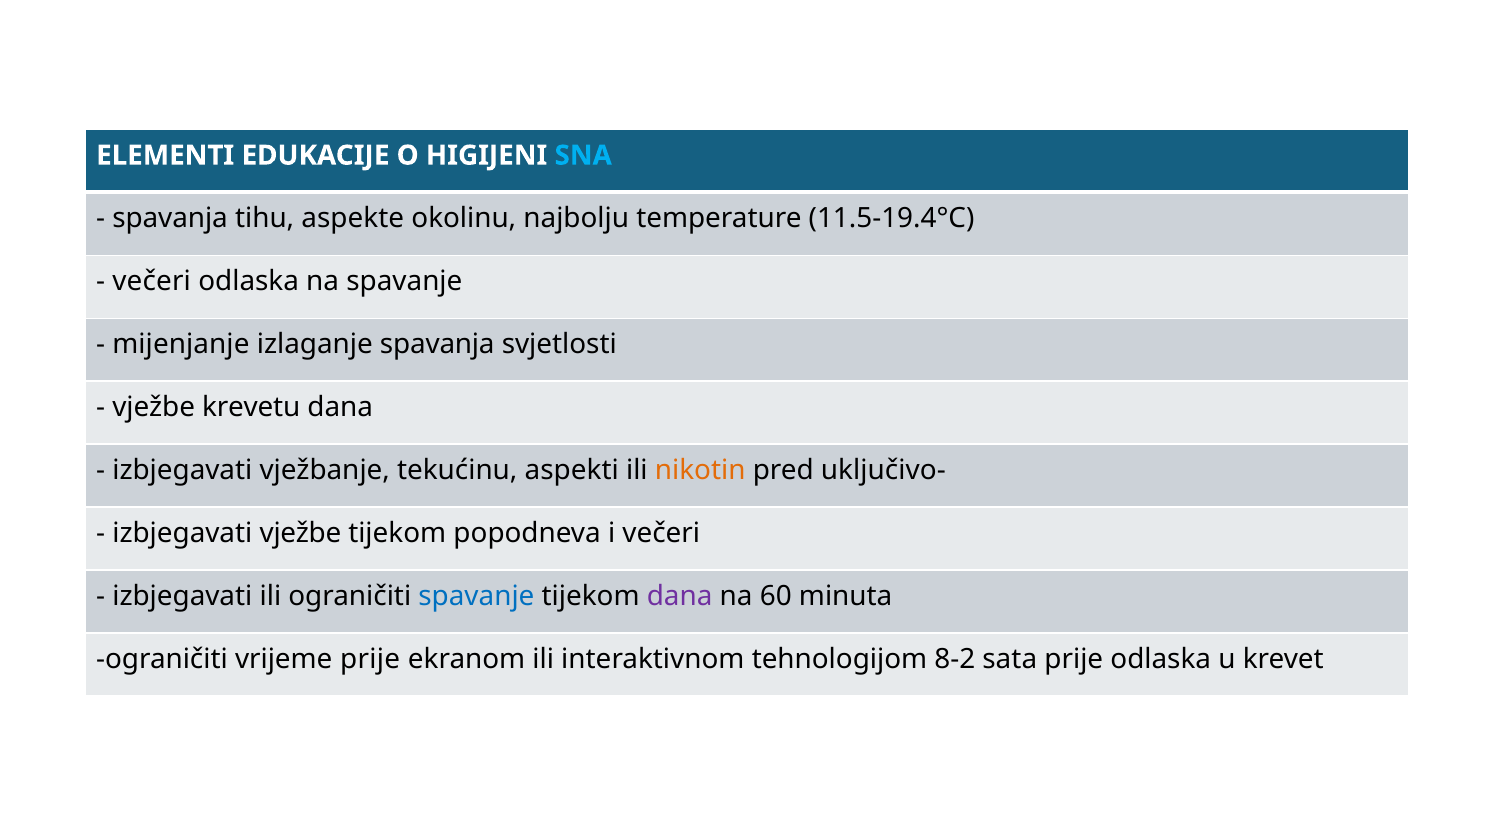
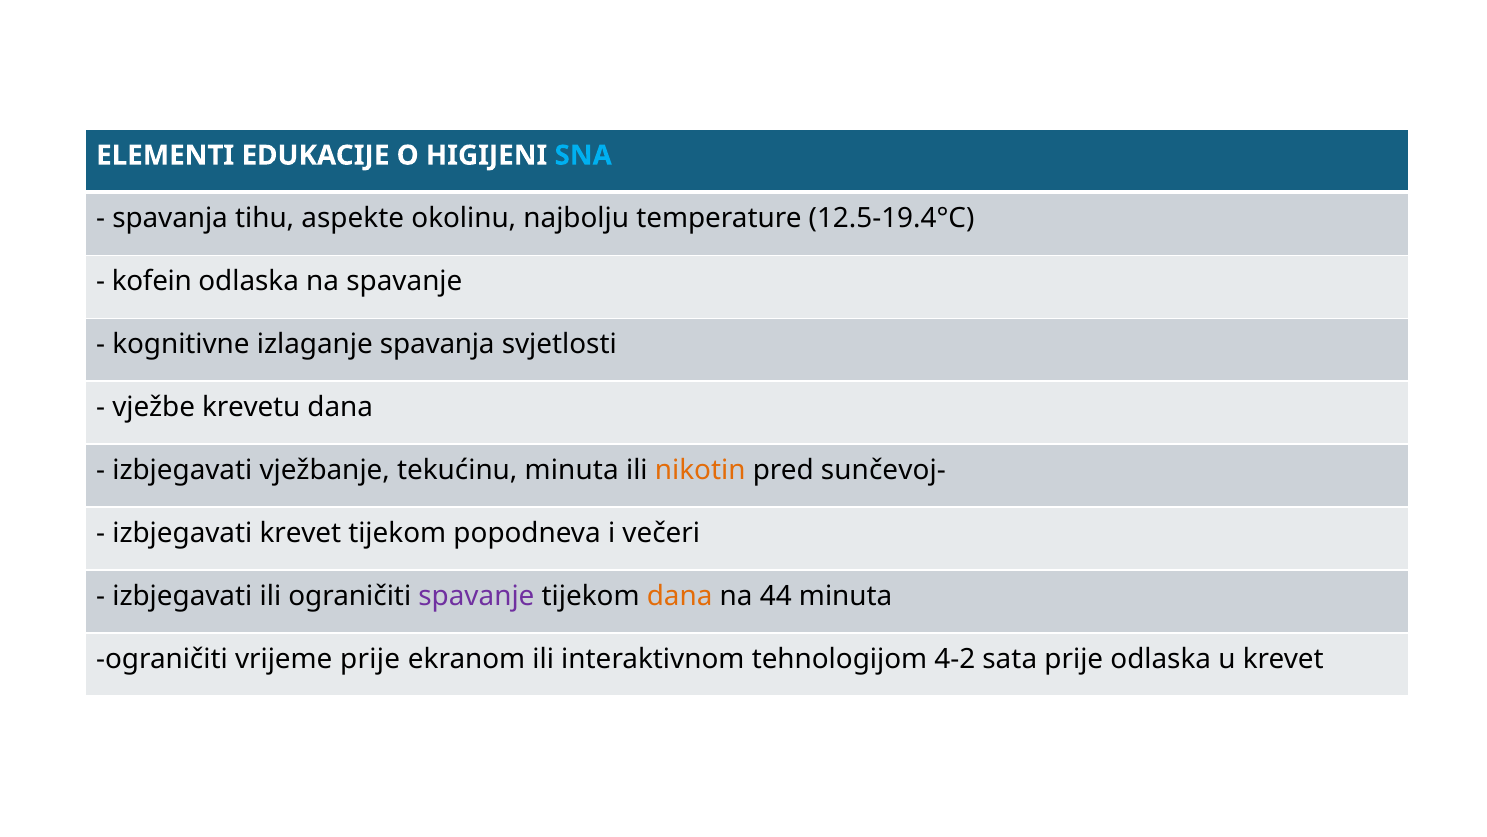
11.5-19.4°C: 11.5-19.4°C -> 12.5-19.4°C
večeri at (152, 281): večeri -> kofein
mijenjanje: mijenjanje -> kognitivne
tekućinu aspekti: aspekti -> minuta
uključivo-: uključivo- -> sunčevoj-
izbjegavati vježbe: vježbe -> krevet
spavanje at (476, 596) colour: blue -> purple
dana at (680, 596) colour: purple -> orange
60: 60 -> 44
8-2: 8-2 -> 4-2
